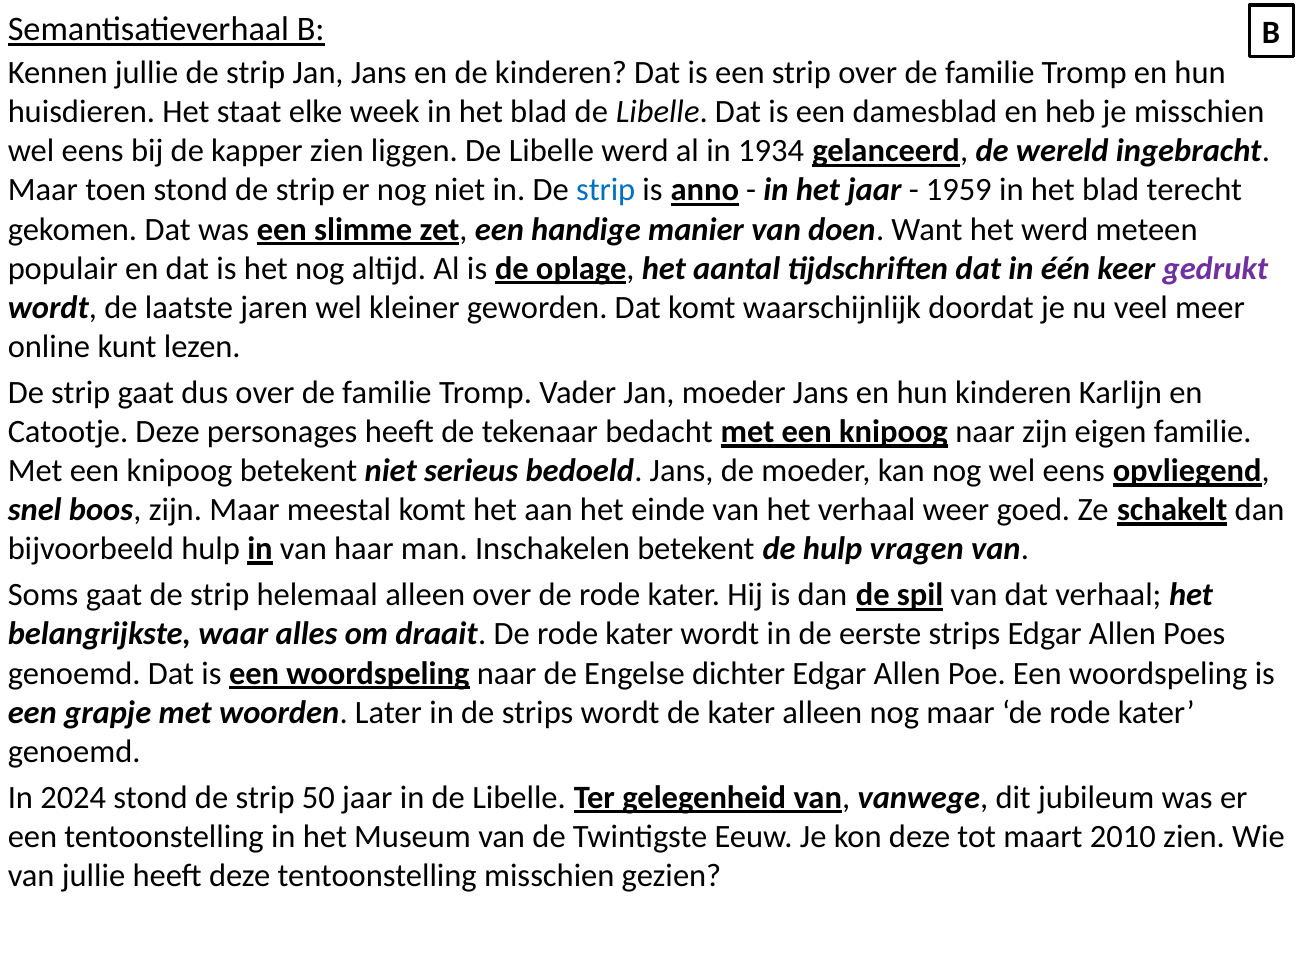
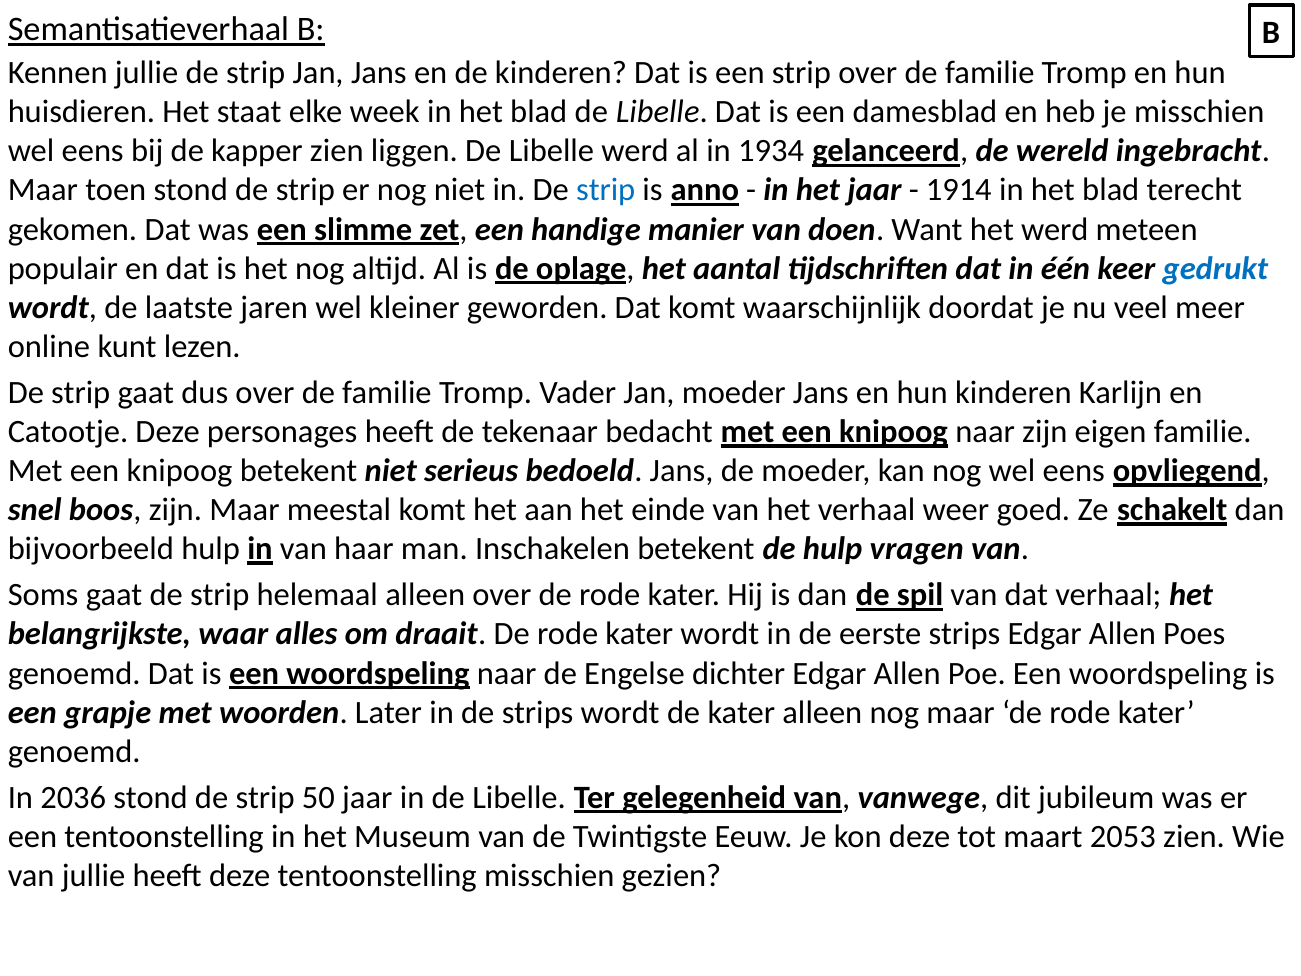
1959: 1959 -> 1914
gedrukt colour: purple -> blue
2024: 2024 -> 2036
2010: 2010 -> 2053
